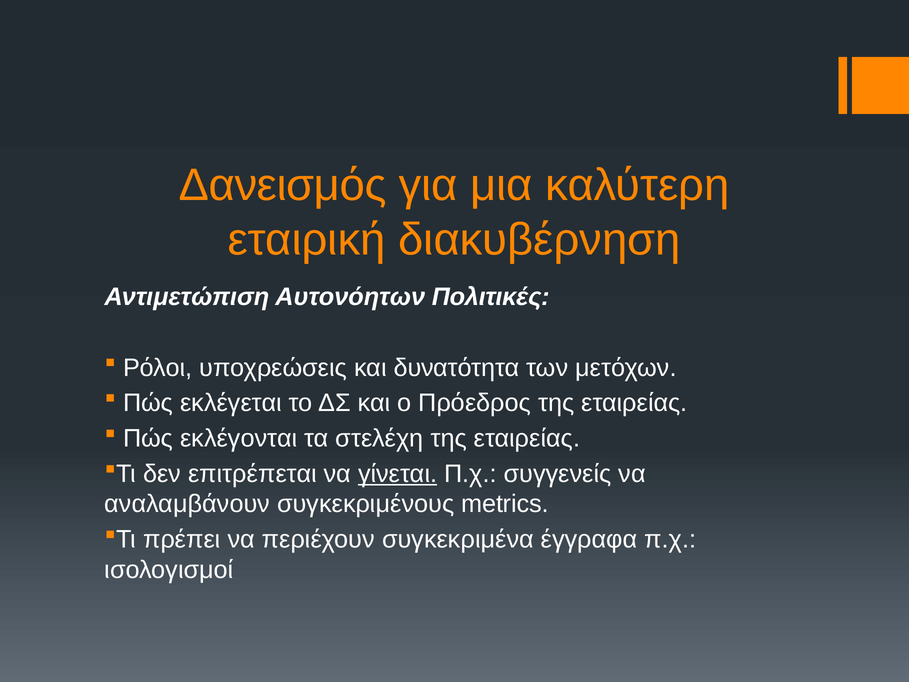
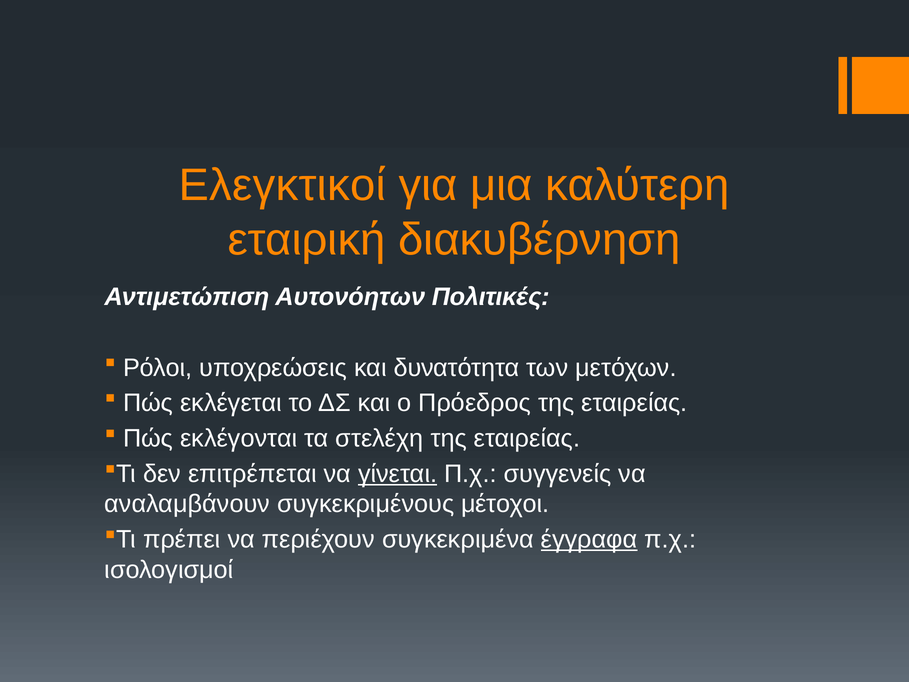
Δανεισμός: Δανεισμός -> Ελεγκτικοί
metrics: metrics -> μέτοχοι
έγγραφα underline: none -> present
